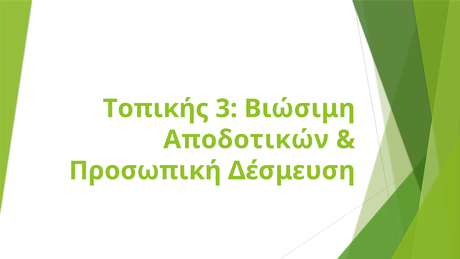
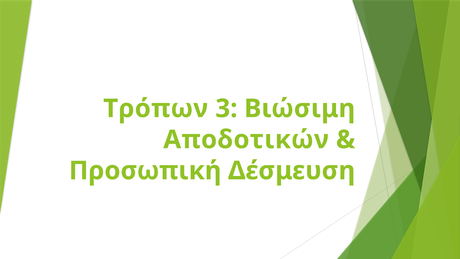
Τοπικής: Τοπικής -> Τρόπων
